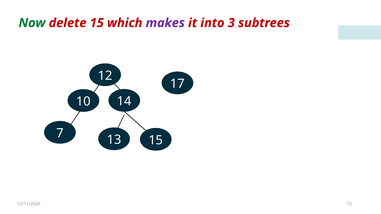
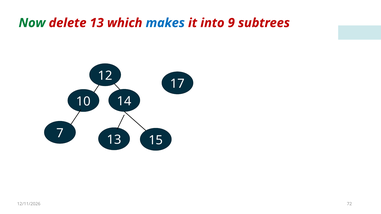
delete 15: 15 -> 13
makes colour: purple -> blue
3: 3 -> 9
